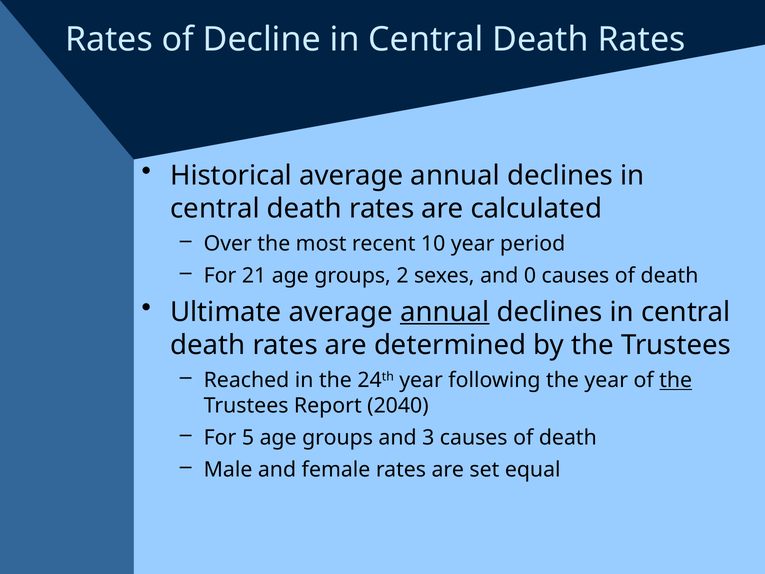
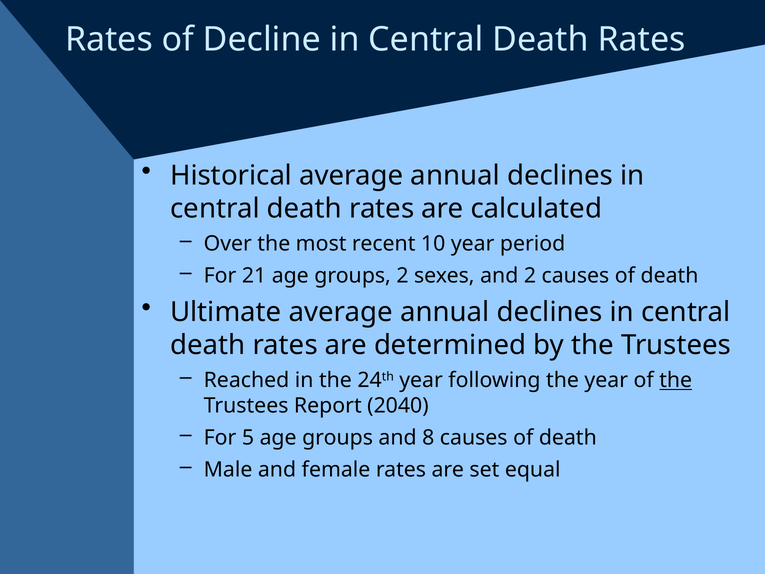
and 0: 0 -> 2
annual at (445, 312) underline: present -> none
3: 3 -> 8
